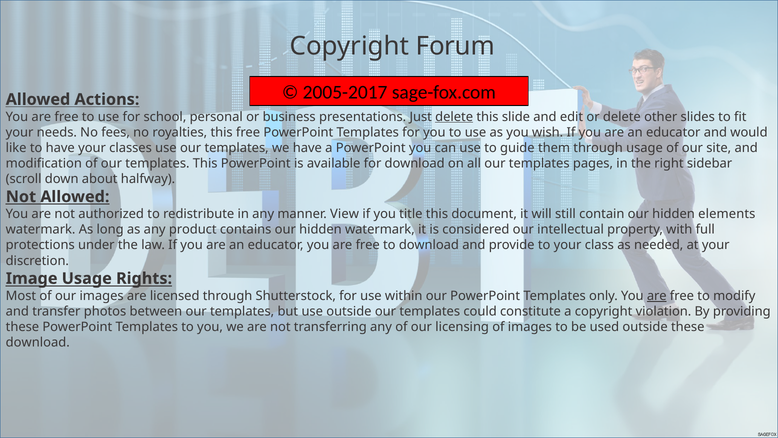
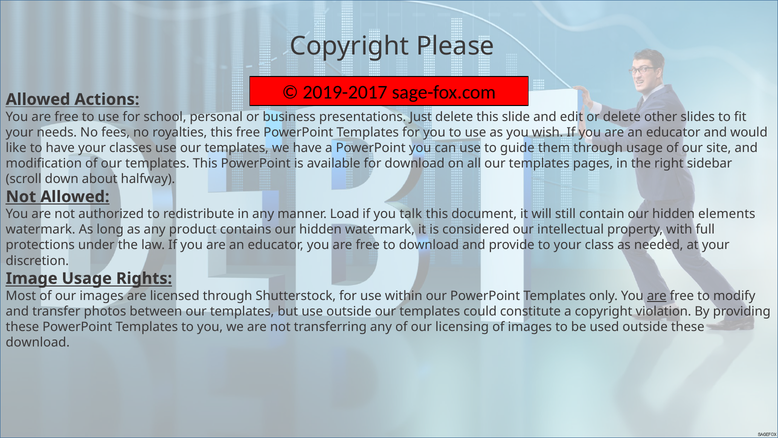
Forum: Forum -> Please
2005-2017: 2005-2017 -> 2019-2017
delete at (454, 117) underline: present -> none
View: View -> Load
title: title -> talk
